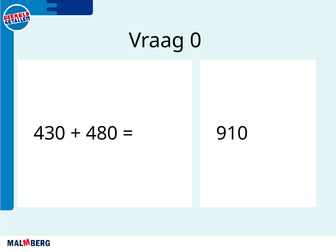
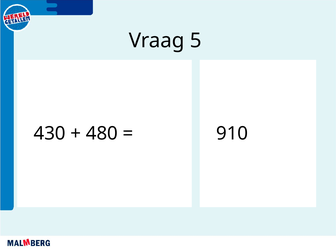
0: 0 -> 5
